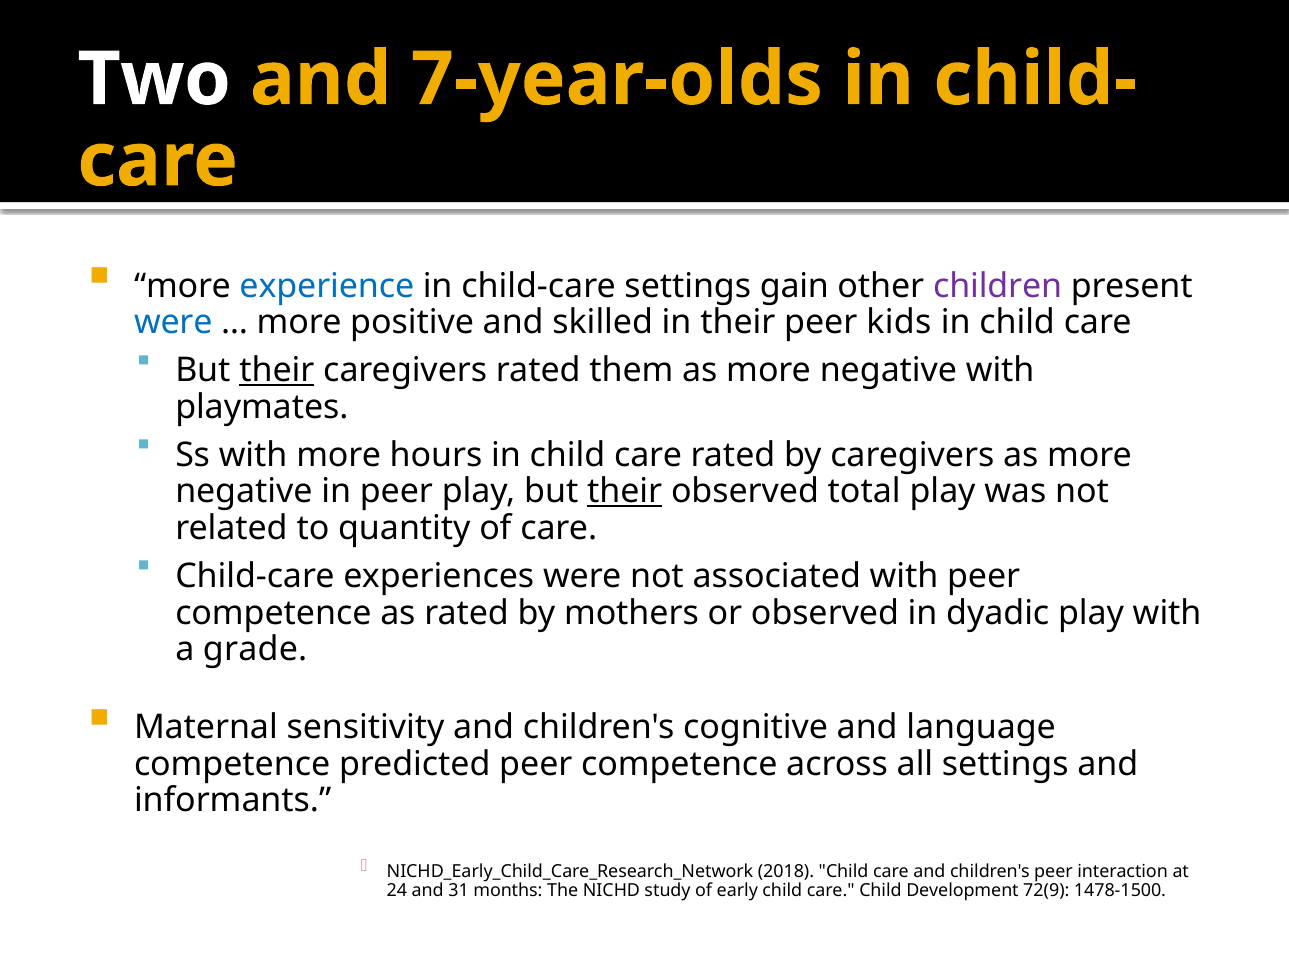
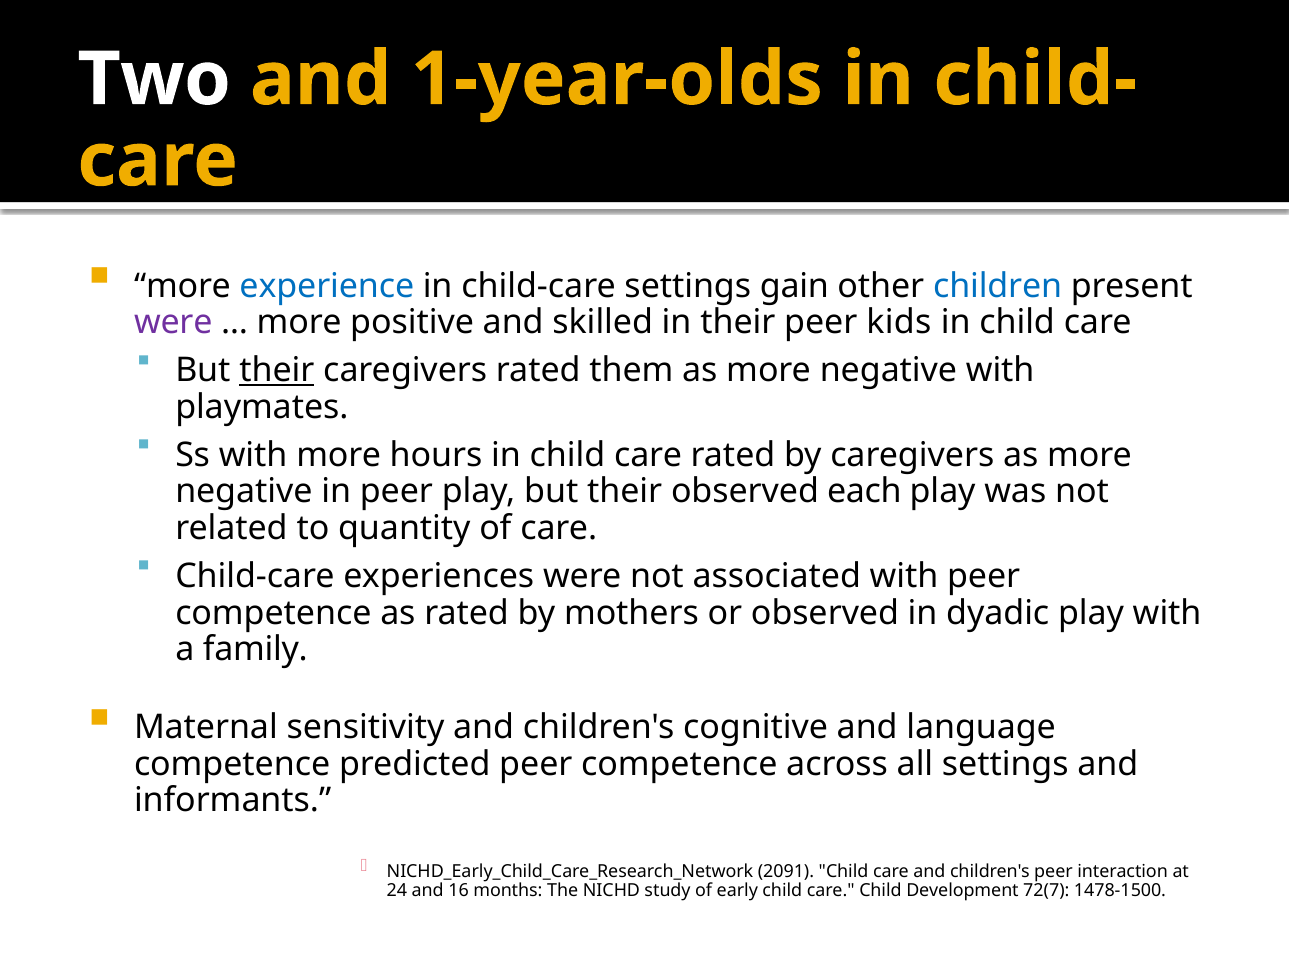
7-year-olds: 7-year-olds -> 1-year-olds
children colour: purple -> blue
were at (173, 323) colour: blue -> purple
their at (625, 492) underline: present -> none
total: total -> each
grade: grade -> family
2018: 2018 -> 2091
31: 31 -> 16
72(9: 72(9 -> 72(7
